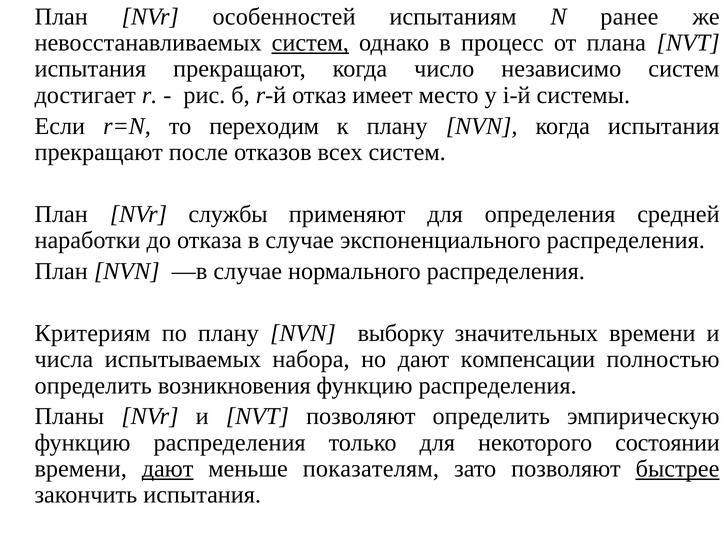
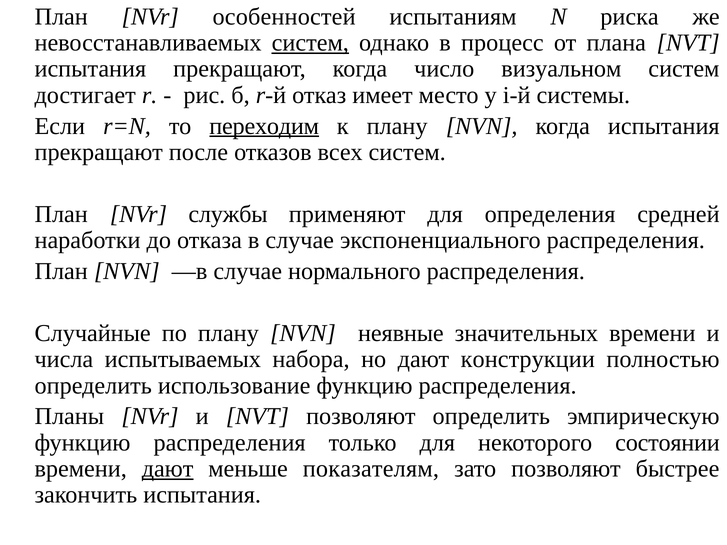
ранее: ранее -> риска
независимо: независимо -> визуальном
переходим underline: none -> present
Критериям: Критериям -> Случайные
выборку: выборку -> неявные
компенсации: компенсации -> конструкции
возникновения: возникновения -> использование
быстрее underline: present -> none
